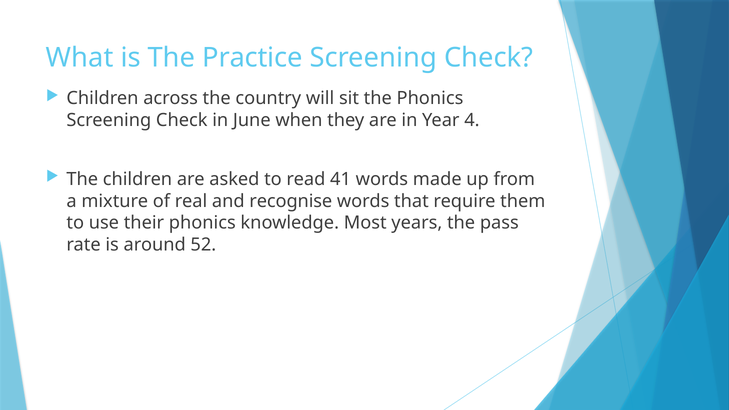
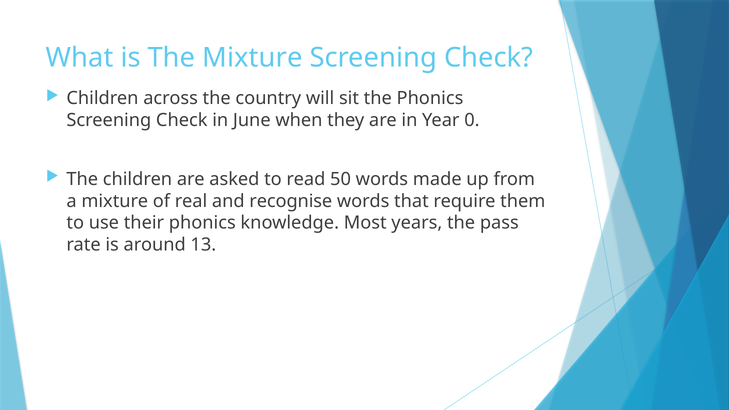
The Practice: Practice -> Mixture
4: 4 -> 0
41: 41 -> 50
52: 52 -> 13
